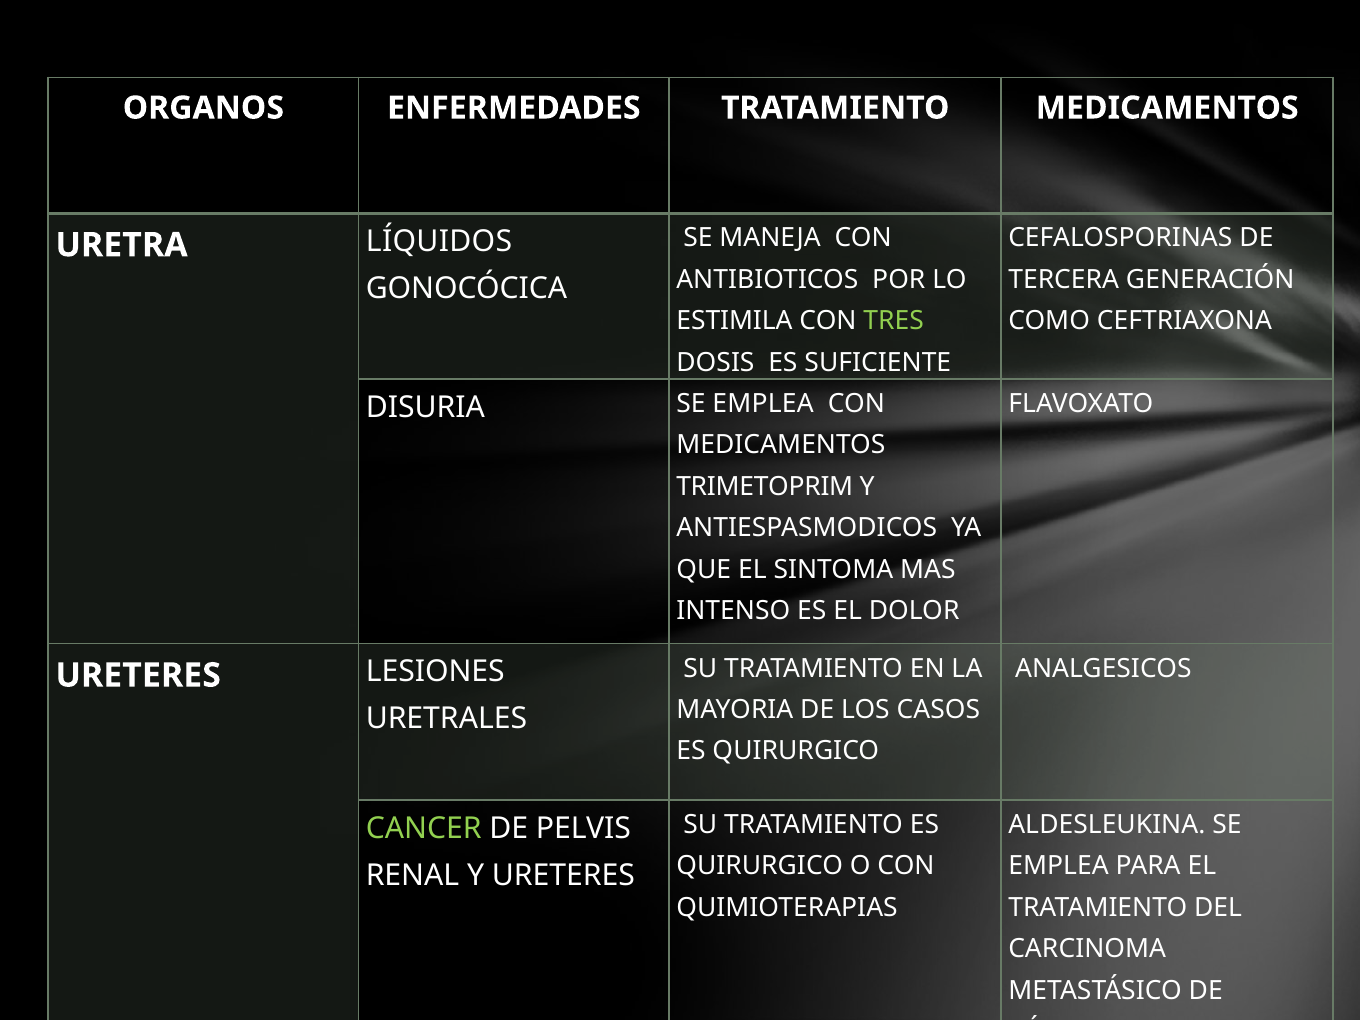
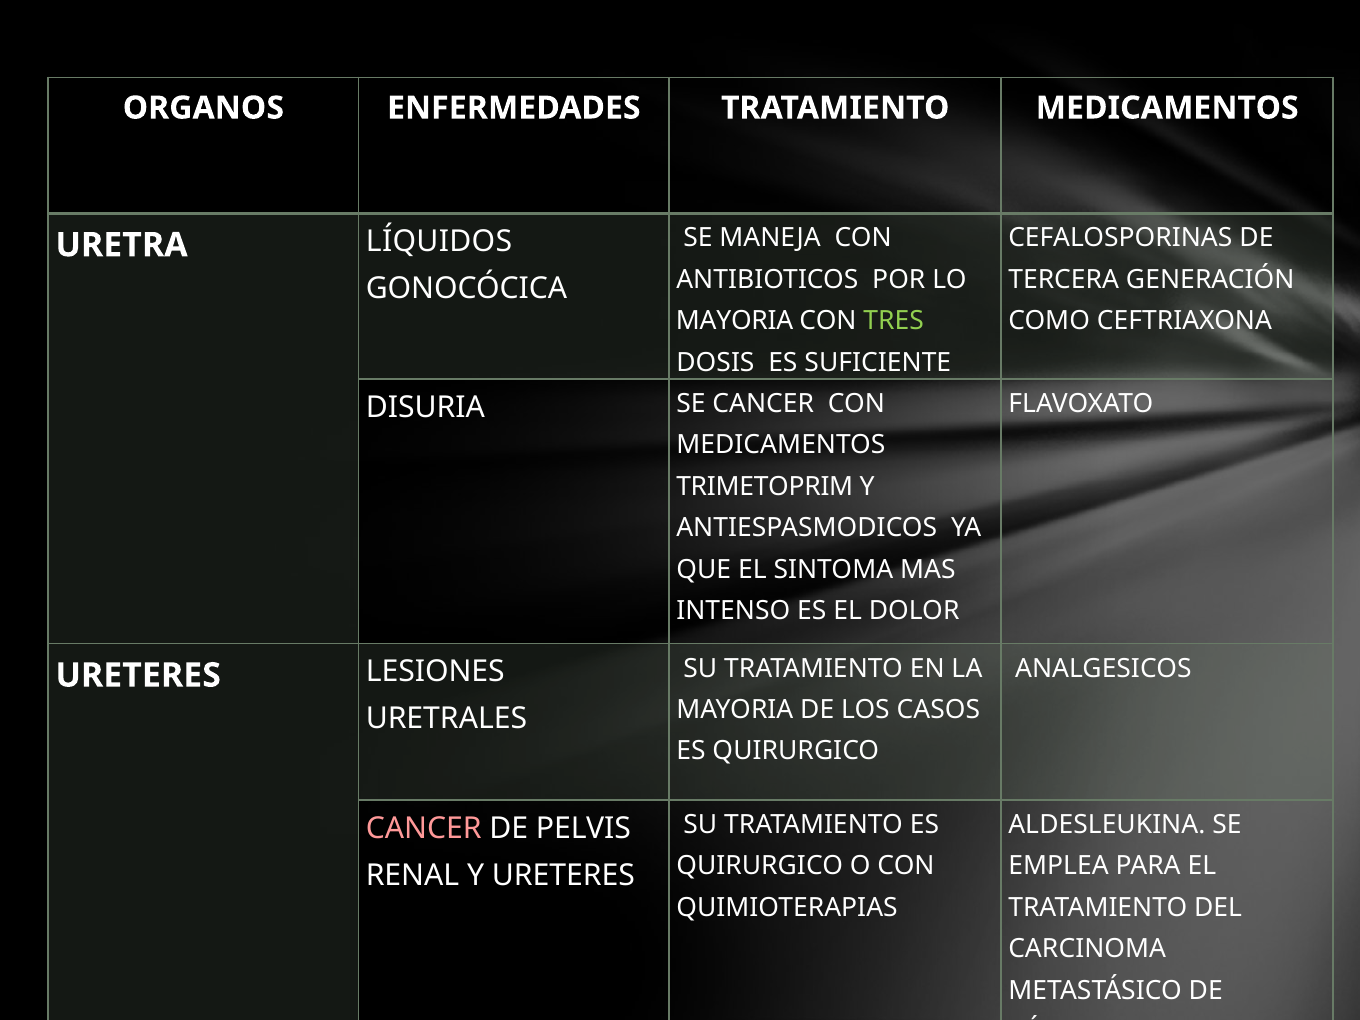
ESTIMILA at (734, 321): ESTIMILA -> MAYORIA
DISURIA SE EMPLEA: EMPLEA -> CANCER
CANCER at (424, 828) colour: light green -> pink
